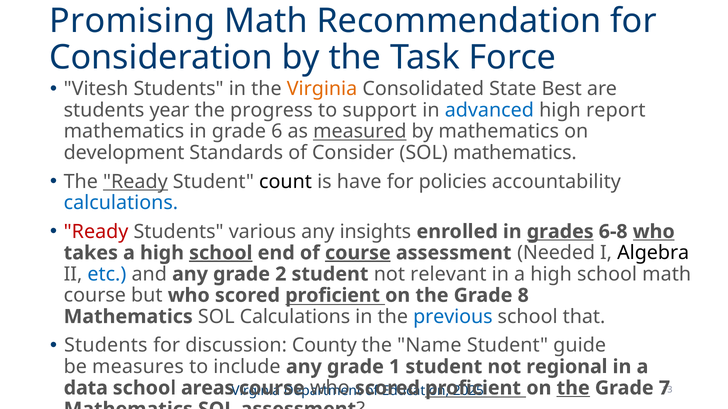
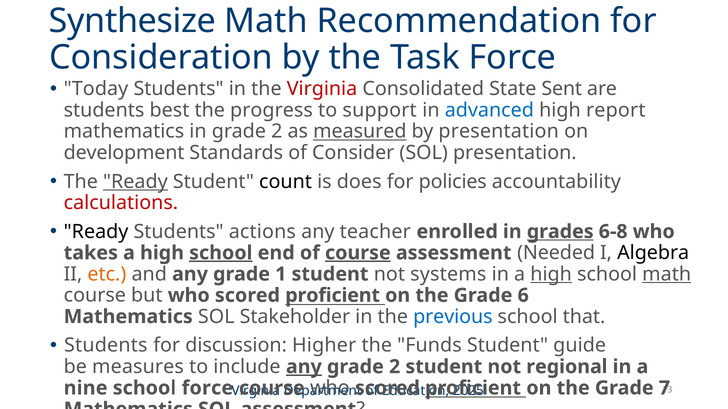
Promising: Promising -> Synthesize
Vitesh: Vitesh -> Today
Virginia at (322, 89) colour: orange -> red
Best: Best -> Sent
year: year -> best
in grade 6: 6 -> 2
by mathematics: mathematics -> presentation
SOL mathematics: mathematics -> presentation
have: have -> does
calculations at (121, 203) colour: blue -> red
Ready at (96, 232) colour: red -> black
various: various -> actions
insights: insights -> teacher
who at (654, 232) underline: present -> none
etc colour: blue -> orange
2: 2 -> 1
relevant: relevant -> systems
high at (551, 274) underline: none -> present
math at (667, 274) underline: none -> present
8: 8 -> 6
SOL Calculations: Calculations -> Stakeholder
County: County -> Higher
Name: Name -> Funds
any at (304, 367) underline: none -> present
1 at (395, 367): 1 -> 2
data: data -> nine
school areas: areas -> force
the at (573, 388) underline: present -> none
